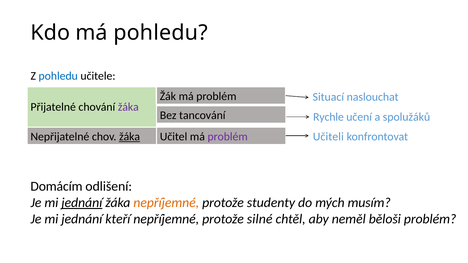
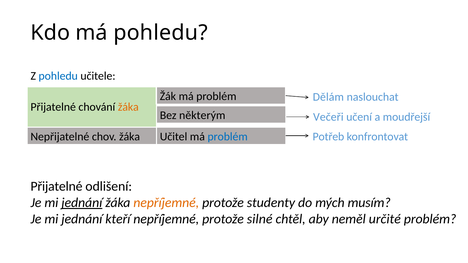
Situací: Situací -> Dělám
žáka at (128, 107) colour: purple -> orange
tancování: tancování -> některým
Rychle: Rychle -> Večeři
spolužáků: spolužáků -> moudřejší
Učiteli: Učiteli -> Potřeb
žáka at (130, 137) underline: present -> none
problém at (228, 137) colour: purple -> blue
Domácím at (56, 186): Domácím -> Přijatelné
běloši: běloši -> určité
